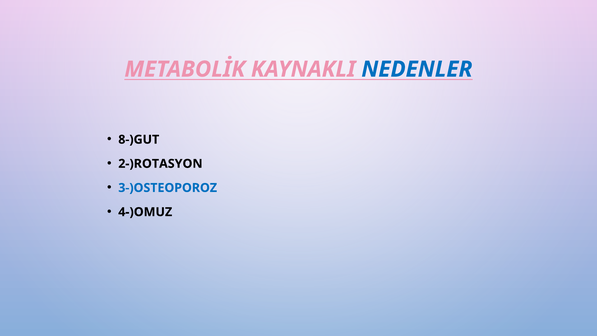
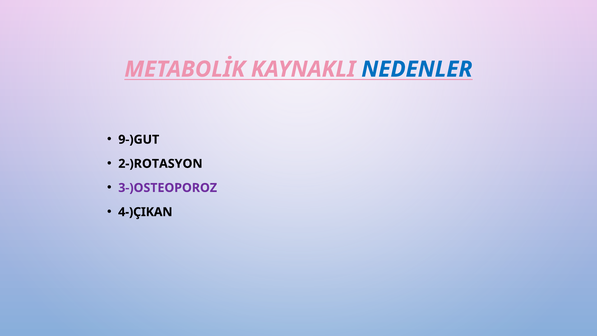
8-)GUT: 8-)GUT -> 9-)GUT
3-)OSTEOPOROZ colour: blue -> purple
4-)OMUZ: 4-)OMUZ -> 4-)ÇIKAN
